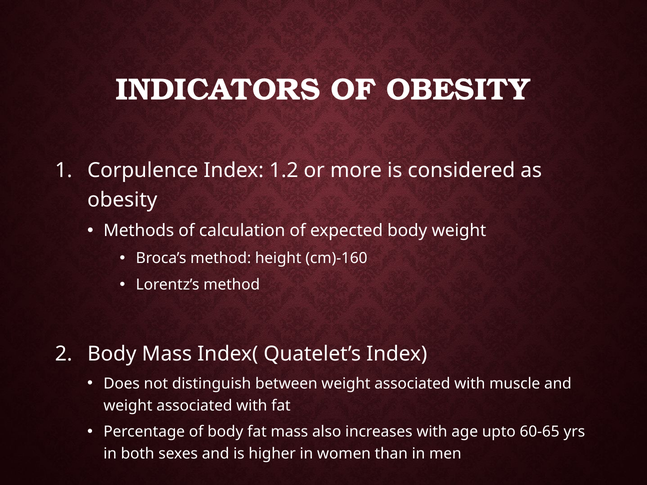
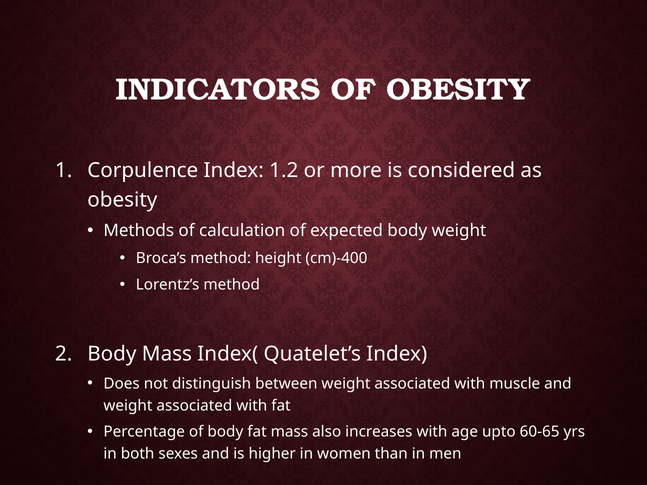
cm)-160: cm)-160 -> cm)-400
